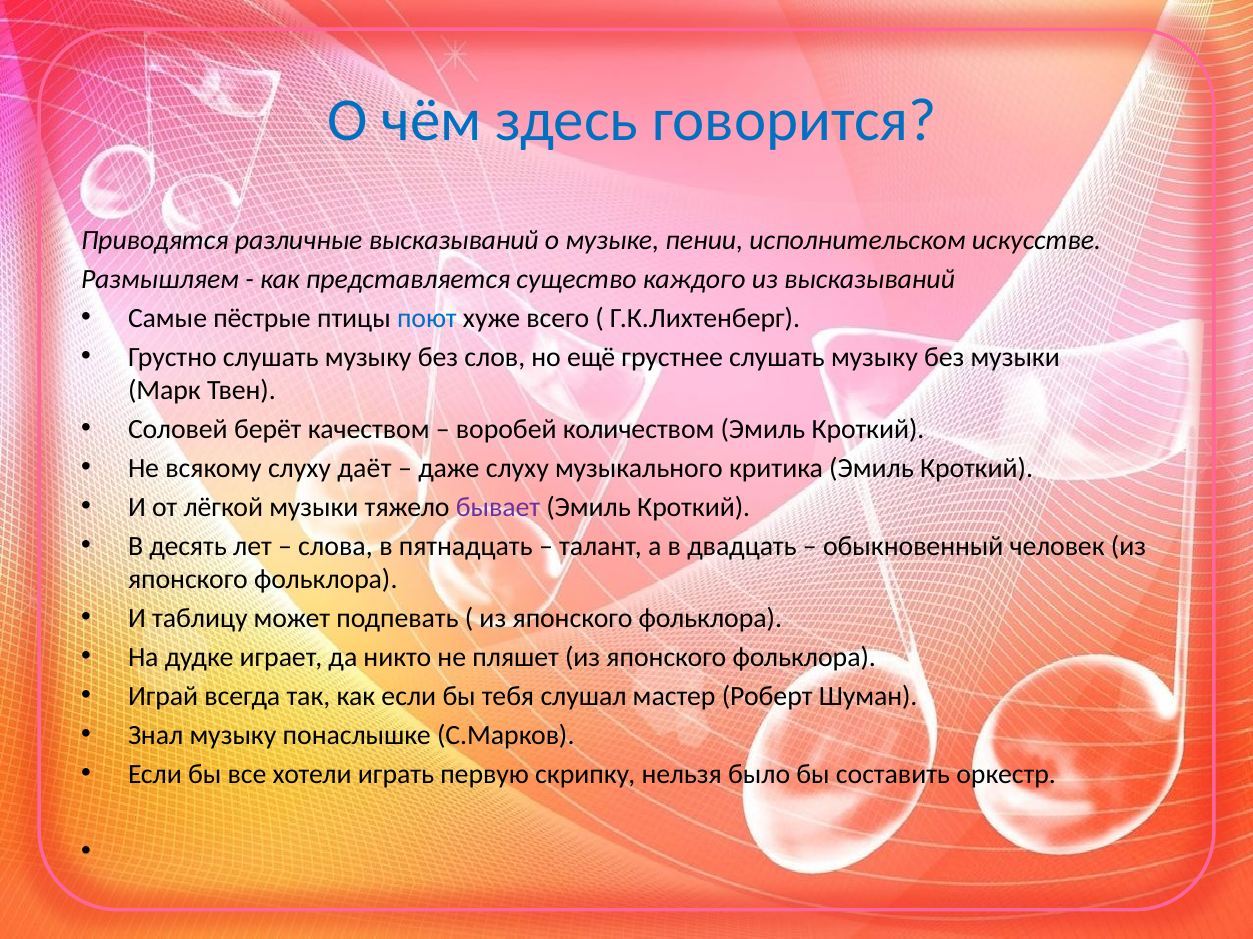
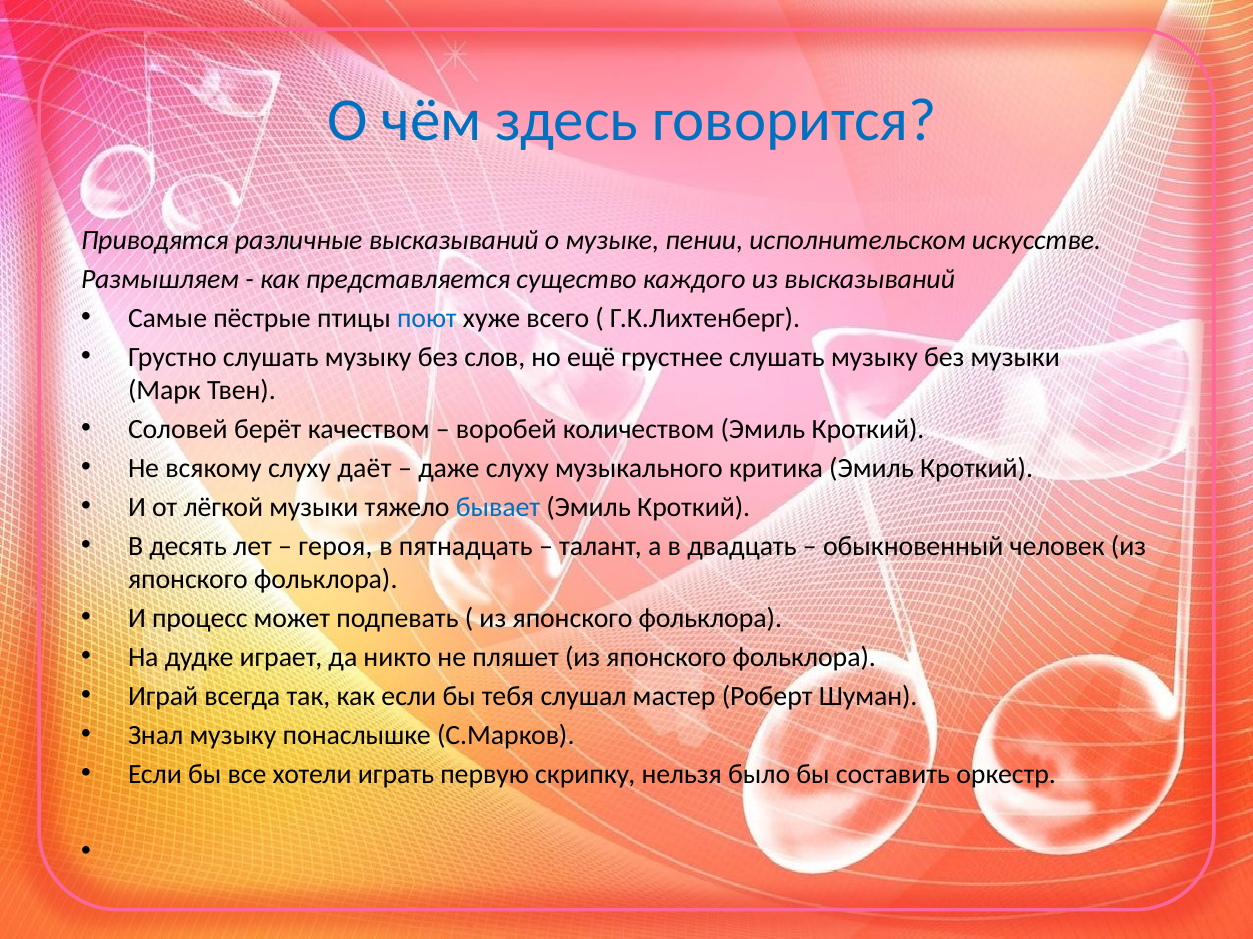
бывает colour: purple -> blue
слова: слова -> героя
таблицу: таблицу -> процесс
